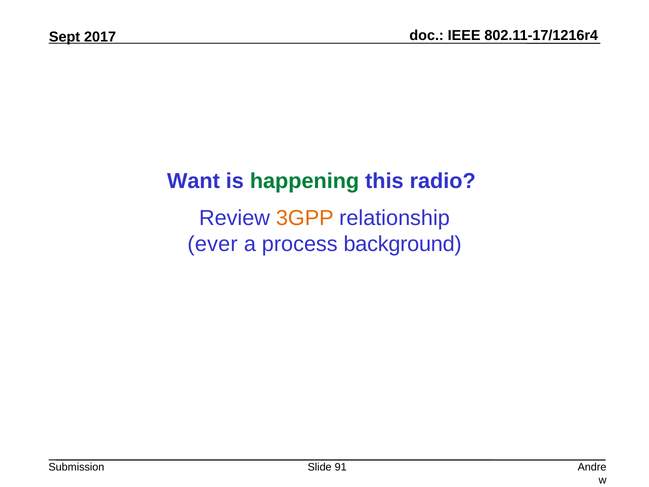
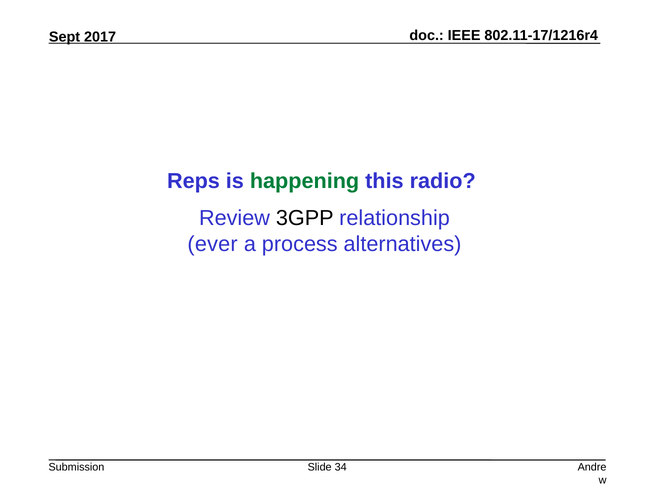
Want: Want -> Reps
3GPP colour: orange -> black
background: background -> alternatives
91: 91 -> 34
